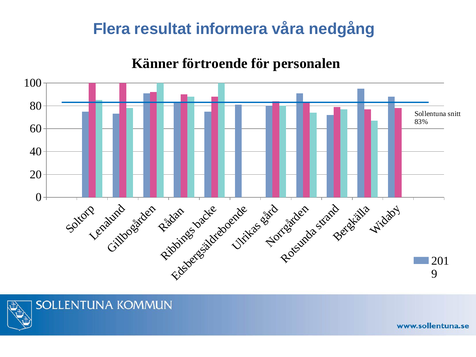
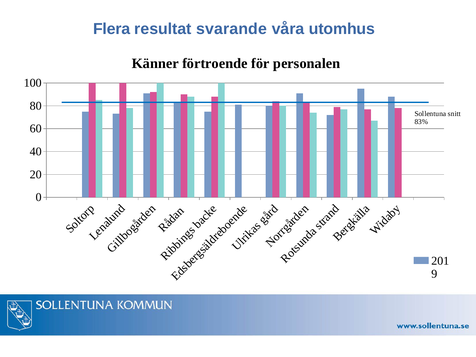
informera: informera -> svarande
nedgång: nedgång -> utomhus
